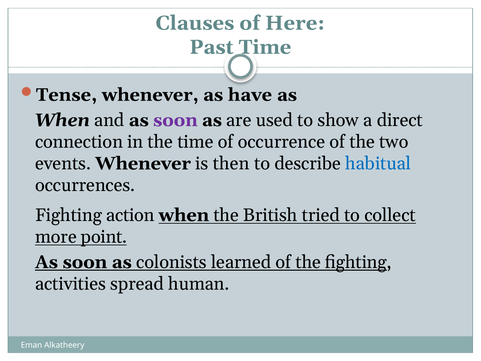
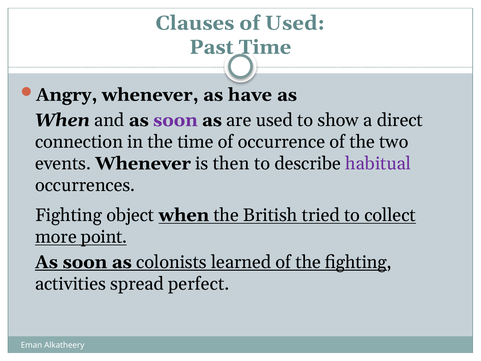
of Here: Here -> Used
Tense: Tense -> Angry
habitual colour: blue -> purple
action: action -> object
human: human -> perfect
